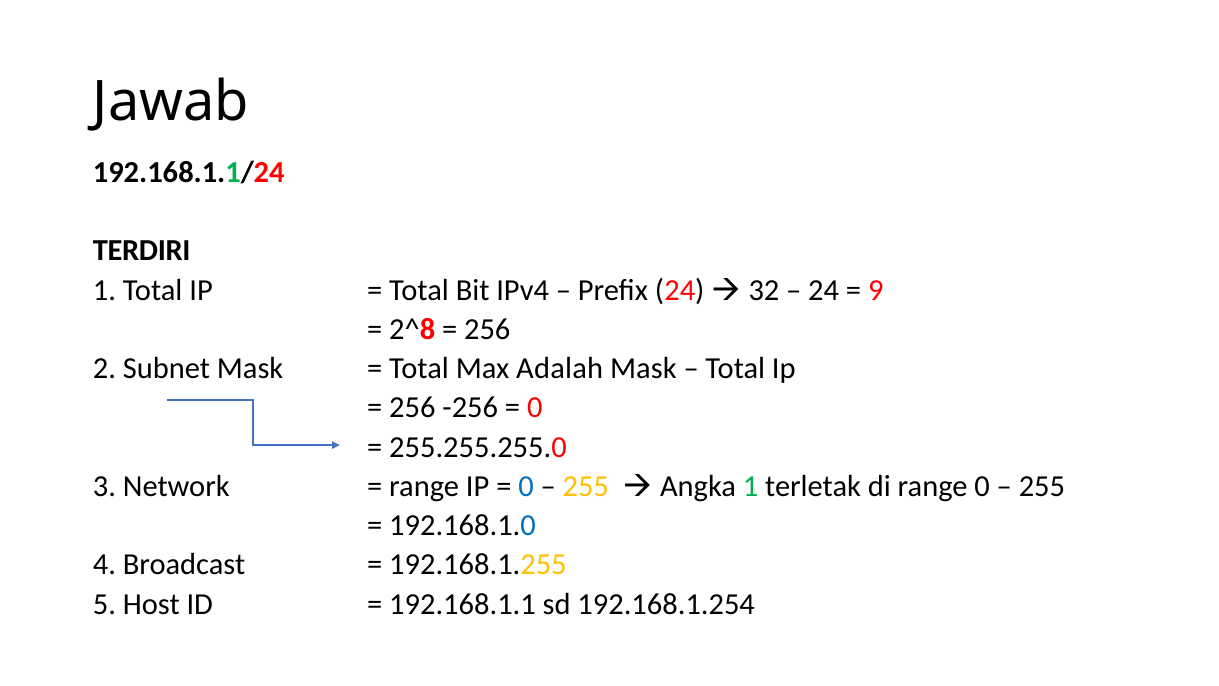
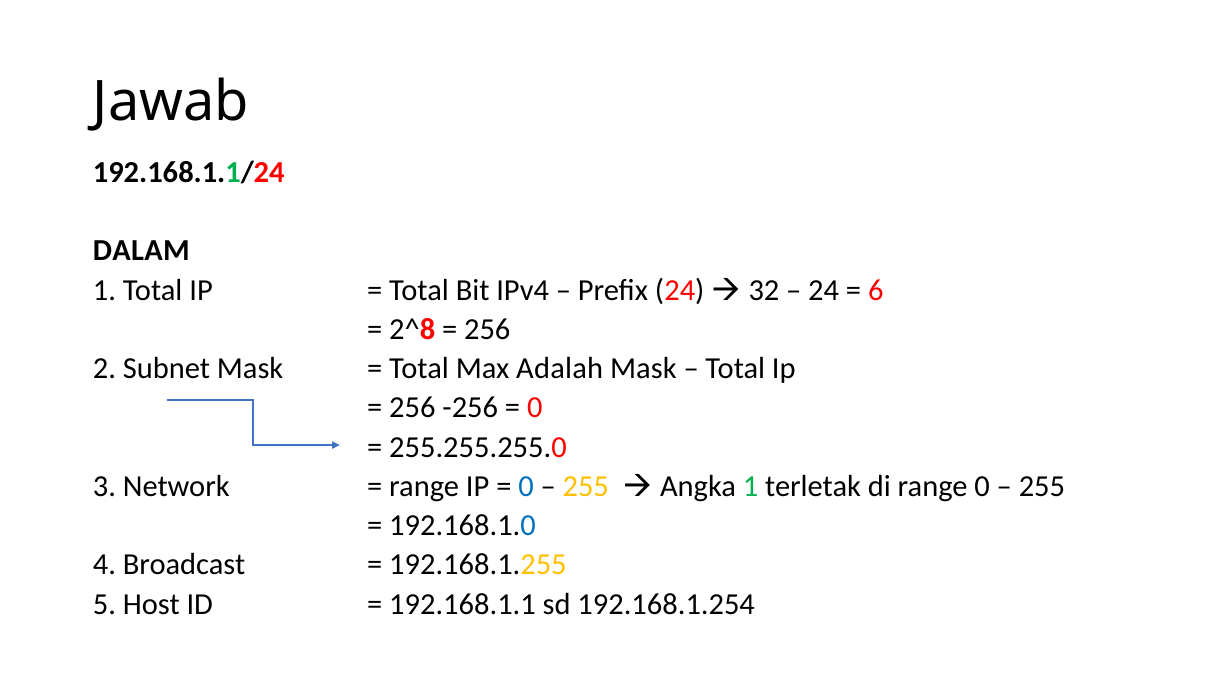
TERDIRI: TERDIRI -> DALAM
9: 9 -> 6
